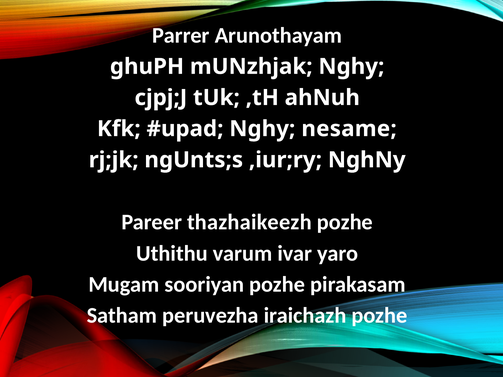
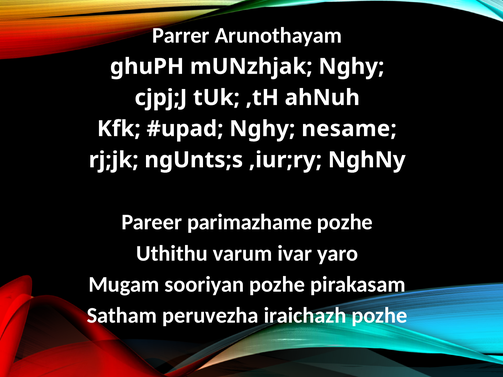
thazhaikeezh: thazhaikeezh -> parimazhame
